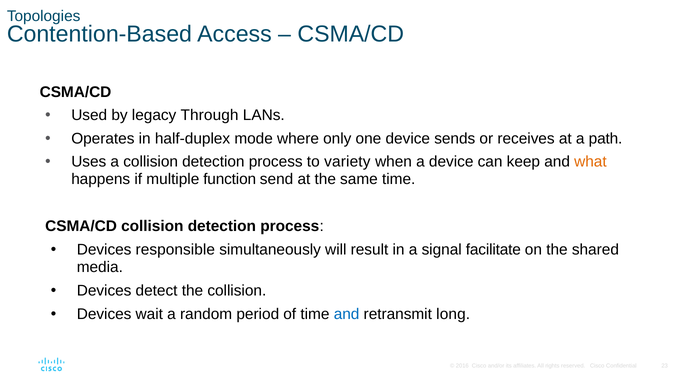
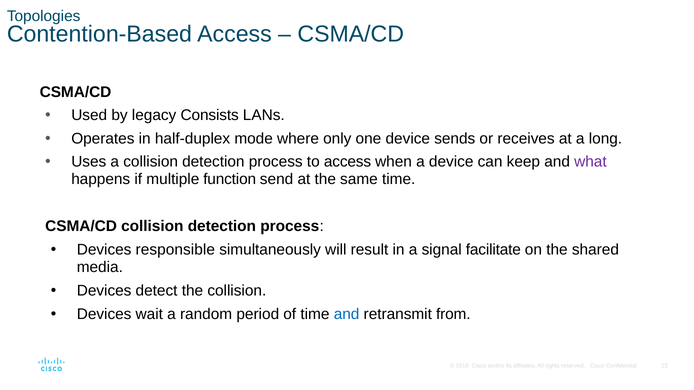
Through: Through -> Consists
path: path -> long
to variety: variety -> access
what colour: orange -> purple
long: long -> from
